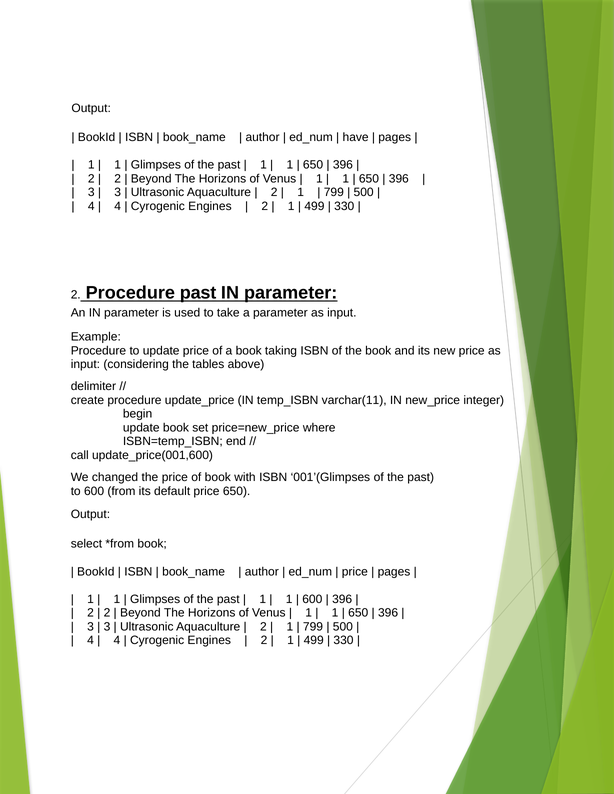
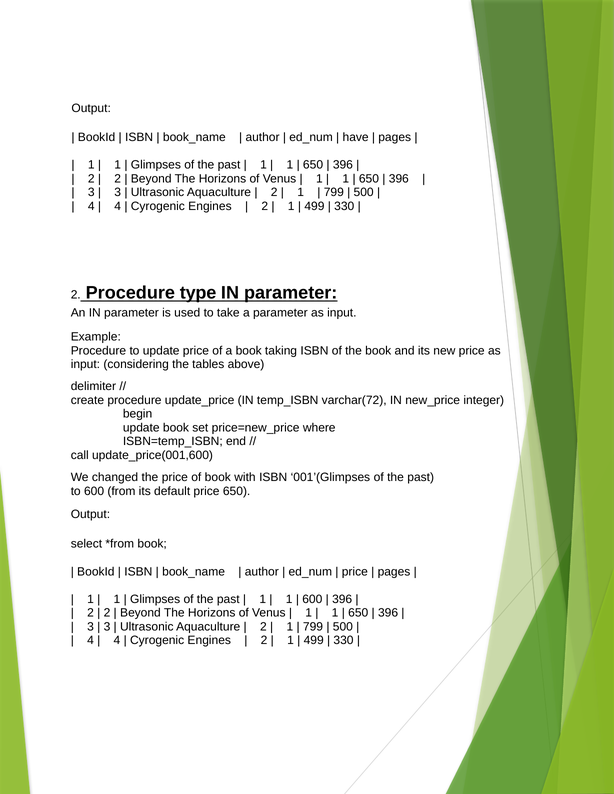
Procedure past: past -> type
varchar(11: varchar(11 -> varchar(72
